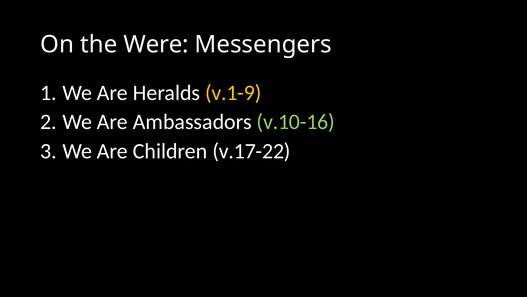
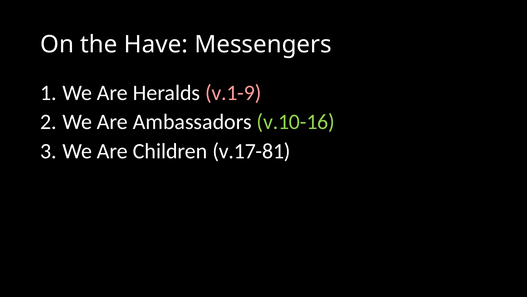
Were: Were -> Have
v.1-9 colour: yellow -> pink
v.17-22: v.17-22 -> v.17-81
